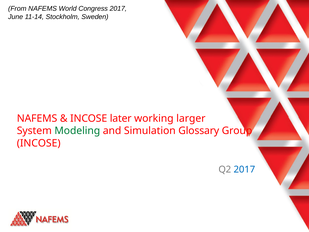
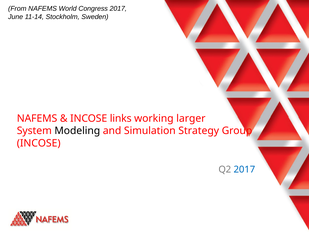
later: later -> links
Modeling colour: green -> black
Glossary: Glossary -> Strategy
